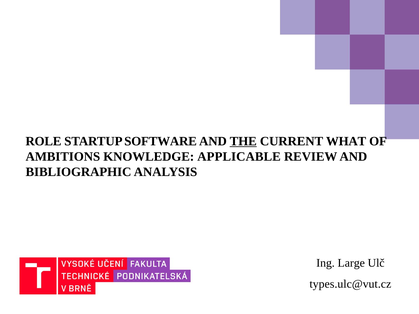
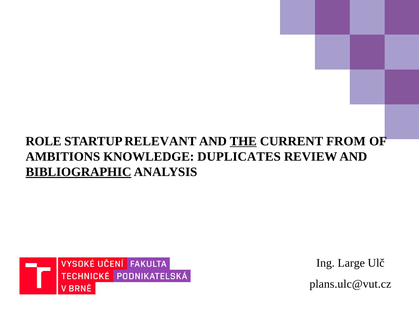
SOFTWARE: SOFTWARE -> RELEVANT
WHAT: WHAT -> FROM
APPLICABLE: APPLICABLE -> DUPLICATES
BIBLIOGRAPHIC underline: none -> present
types.ulc@vut.cz: types.ulc@vut.cz -> plans.ulc@vut.cz
